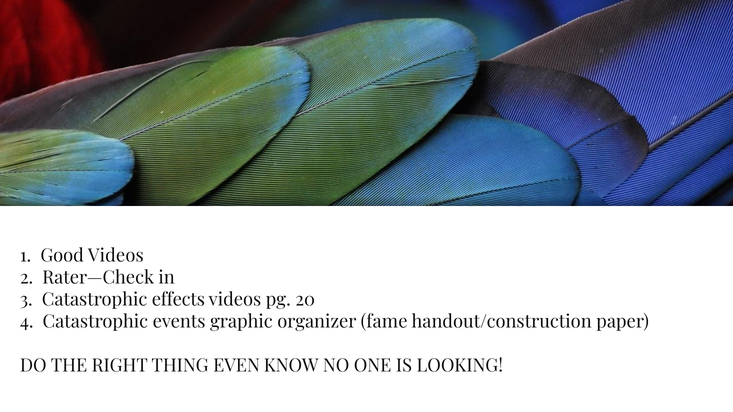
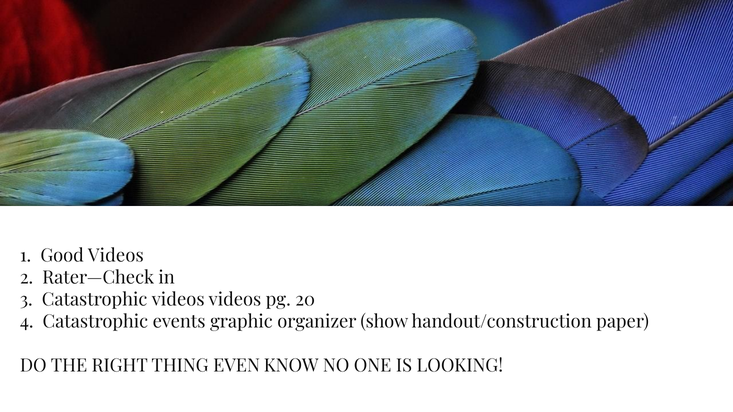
Catastrophic effects: effects -> videos
fame: fame -> show
